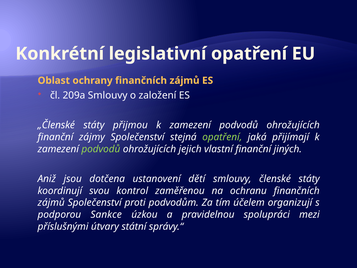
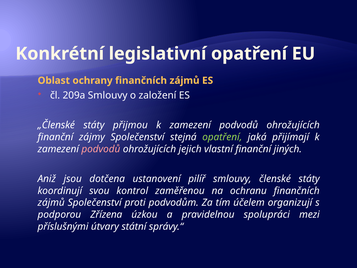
podvodů at (101, 149) colour: light green -> pink
dětí: dětí -> pilíř
Sankce: Sankce -> Zřízena
